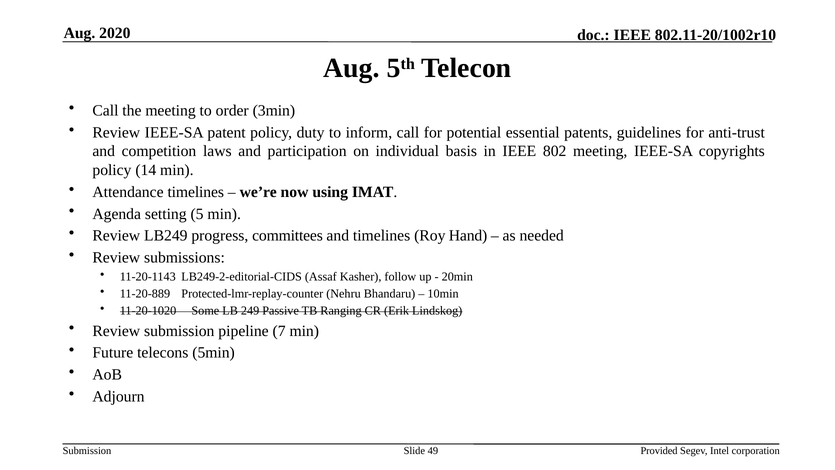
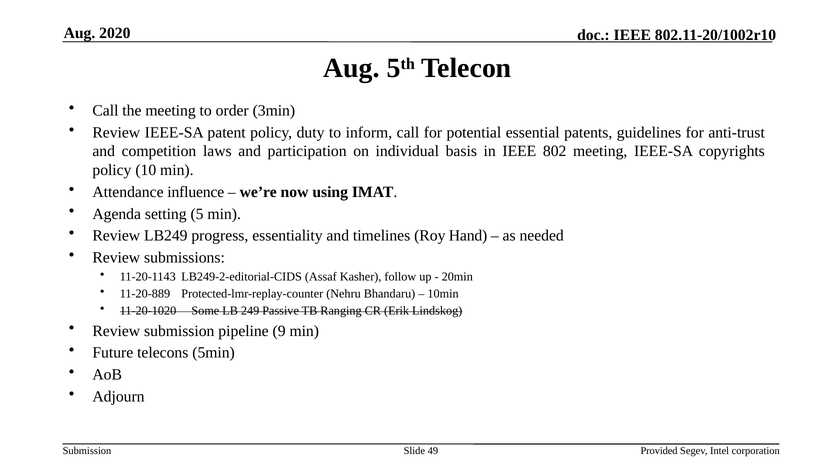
14: 14 -> 10
Attendance timelines: timelines -> influence
committees: committees -> essentiality
7: 7 -> 9
